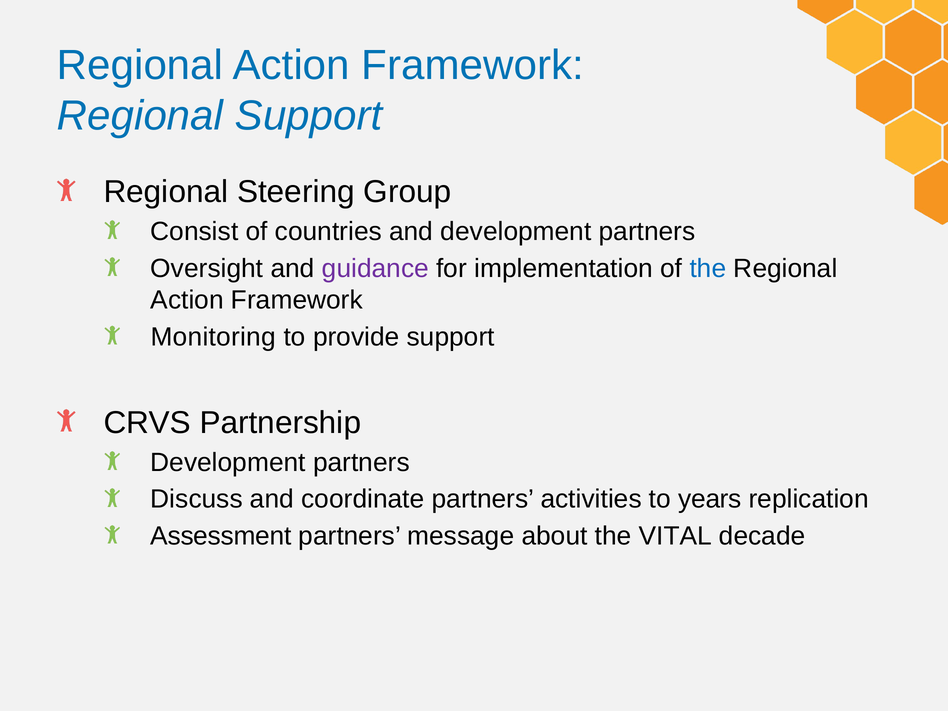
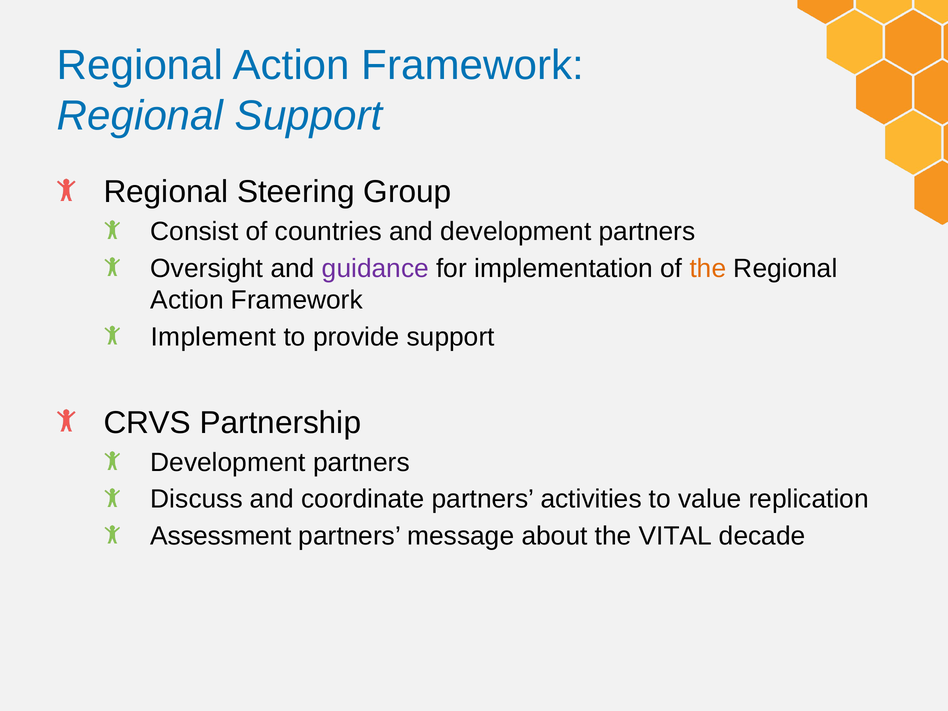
the at (708, 268) colour: blue -> orange
Monitoring: Monitoring -> Implement
years: years -> value
